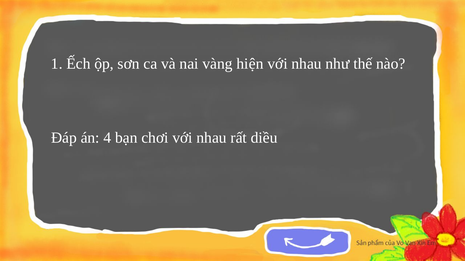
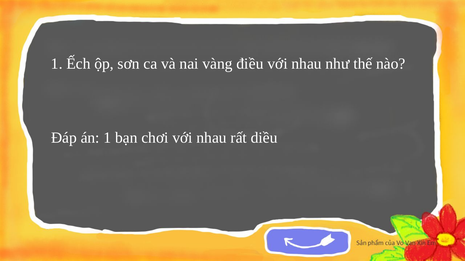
hiện: hiện -> điều
án 4: 4 -> 1
